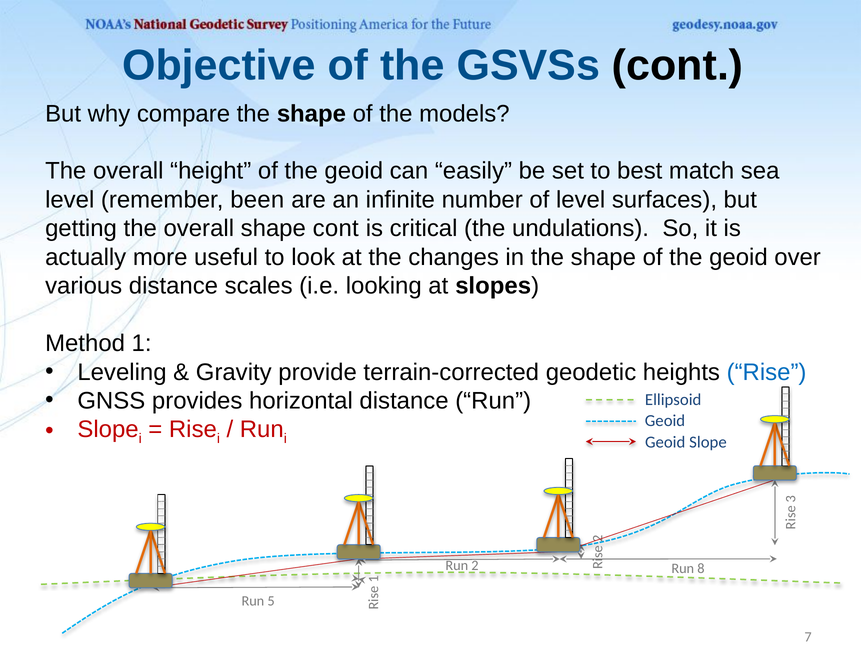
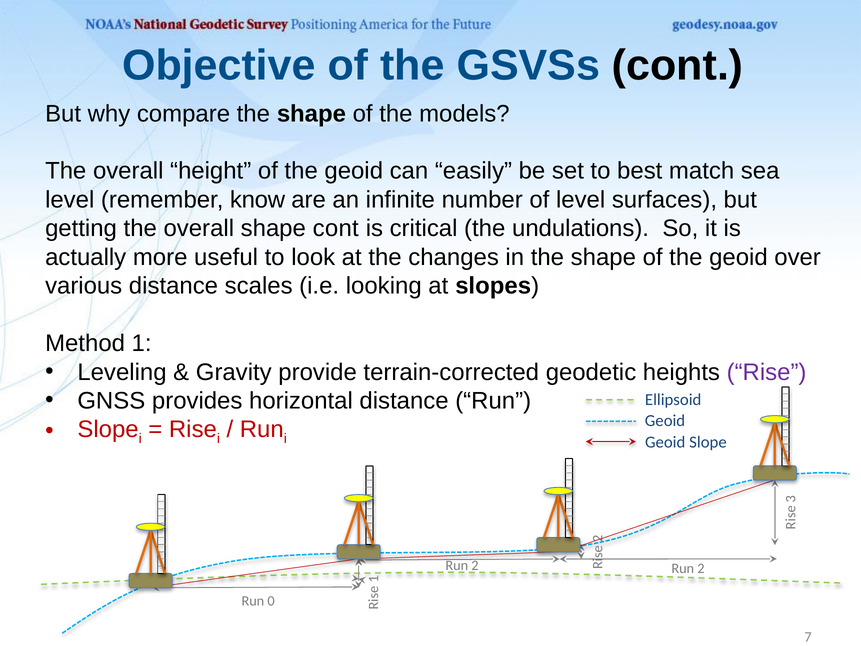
been: been -> know
Rise at (767, 372) colour: blue -> purple
8 at (701, 568): 8 -> 2
5: 5 -> 0
